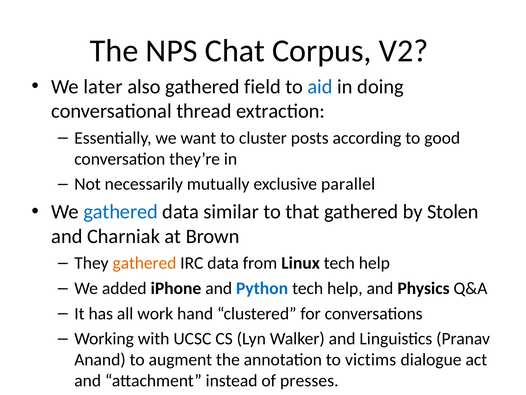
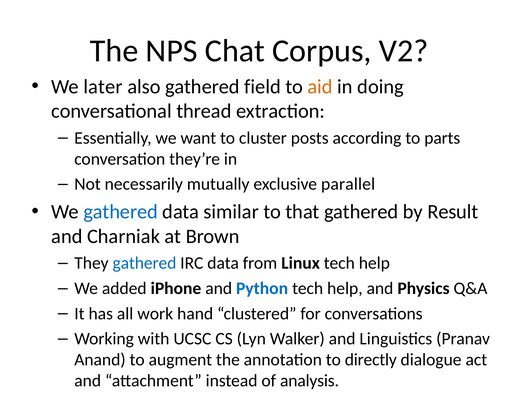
aid colour: blue -> orange
good: good -> parts
Stolen: Stolen -> Result
gathered at (144, 263) colour: orange -> blue
victims: victims -> directly
presses: presses -> analysis
